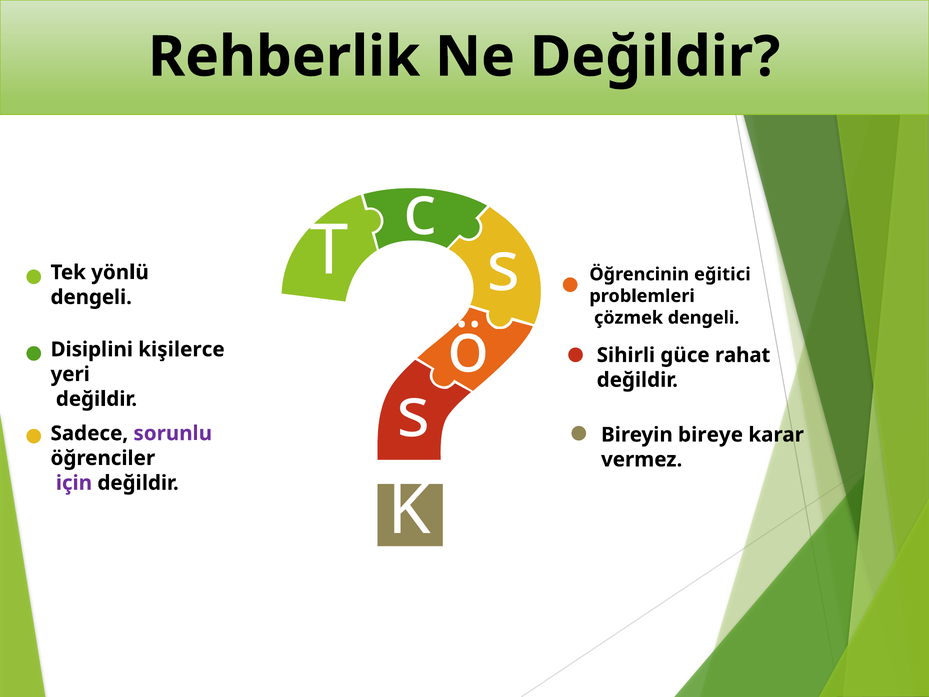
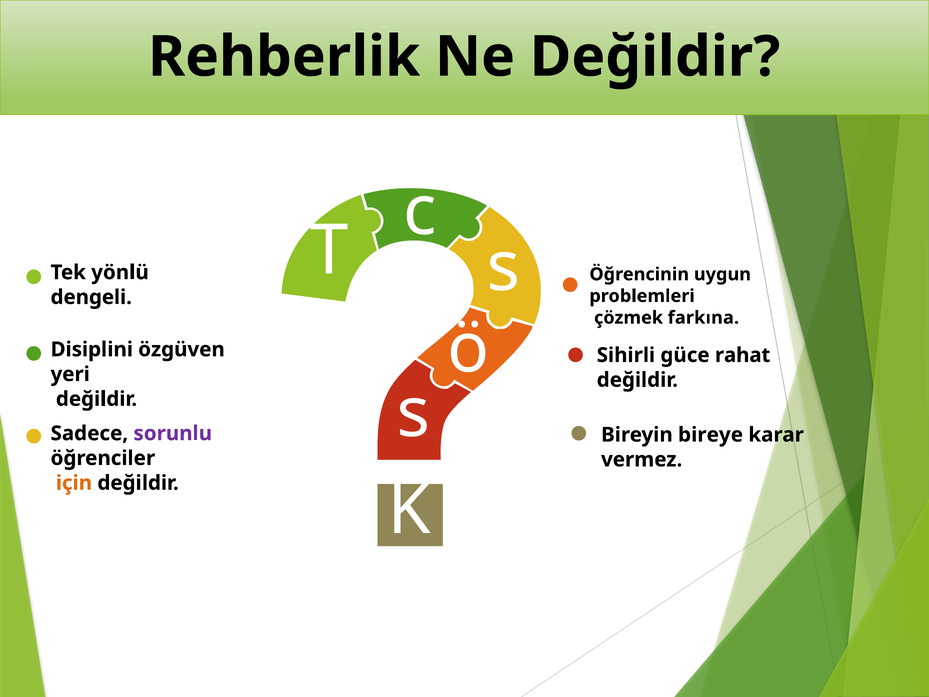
eğitici: eğitici -> uygun
çözmek dengeli: dengeli -> farkına
kişilerce: kişilerce -> özgüven
için colour: purple -> orange
